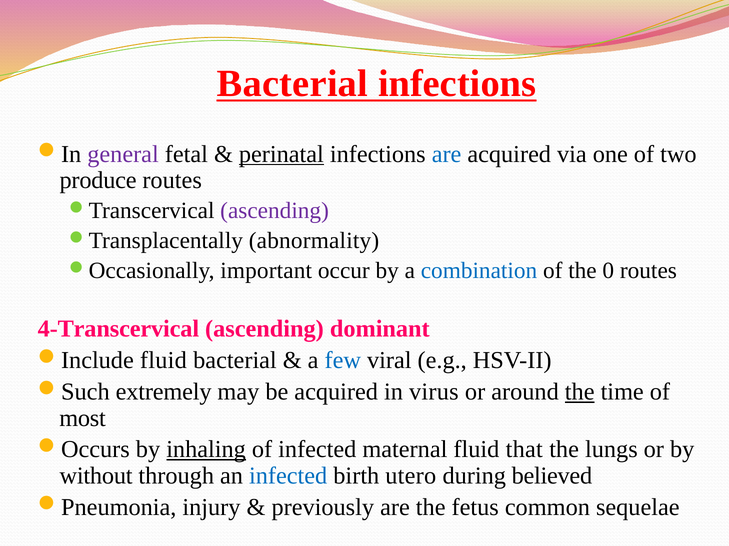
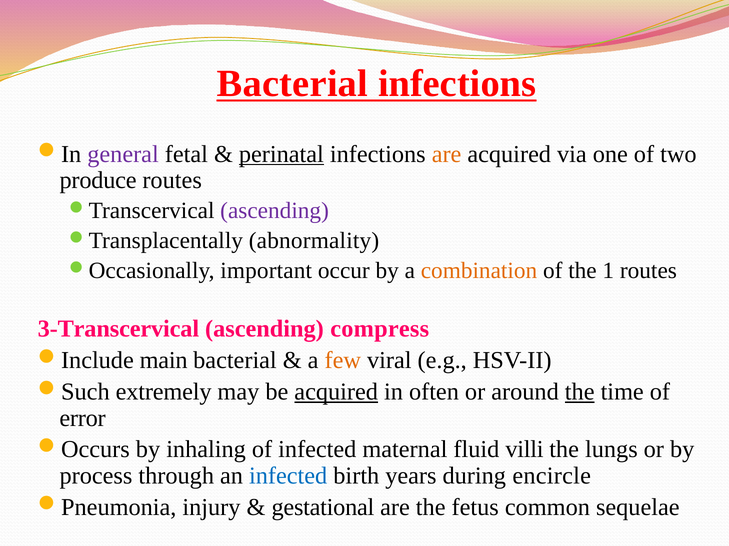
are at (447, 154) colour: blue -> orange
combination colour: blue -> orange
0: 0 -> 1
4-Transcervical: 4-Transcervical -> 3-Transcervical
dominant: dominant -> compress
fluid at (163, 361): fluid -> main
few colour: blue -> orange
acquired at (336, 392) underline: none -> present
virus: virus -> often
most: most -> error
inhaling underline: present -> none
that: that -> villi
without: without -> process
utero: utero -> years
believed: believed -> encircle
previously: previously -> gestational
